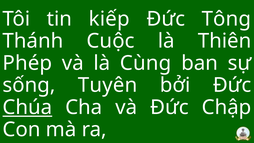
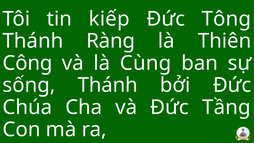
Cuộc: Cuộc -> Ràng
Phép: Phép -> Công
sống Tuyên: Tuyên -> Thánh
Chúa underline: present -> none
Chập: Chập -> Tầng
